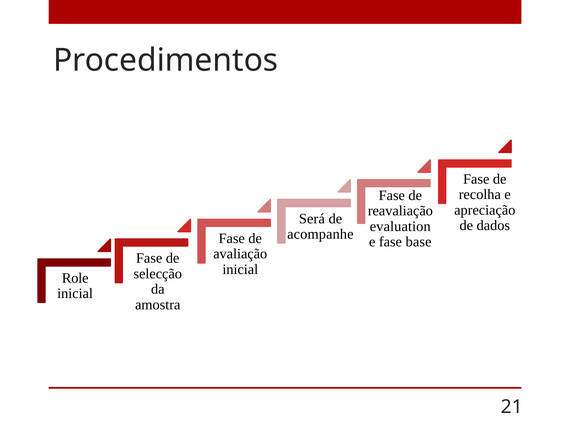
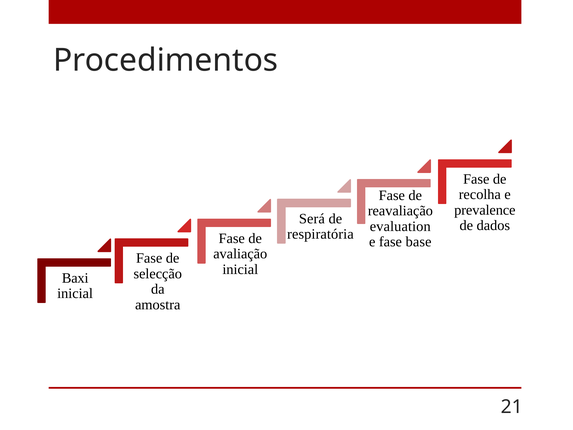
apreciação: apreciação -> prevalence
acompanhe: acompanhe -> respiratória
Role: Role -> Baxi
